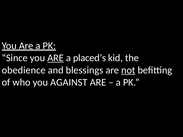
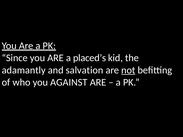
ARE at (56, 58) underline: present -> none
obedience: obedience -> adamantly
blessings: blessings -> salvation
